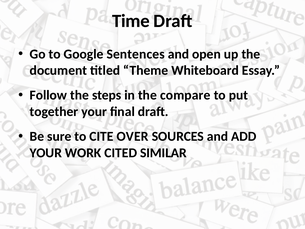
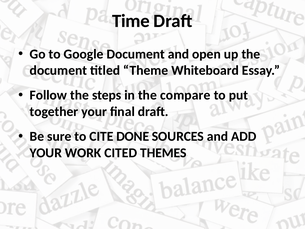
Google Sentences: Sentences -> Document
OVER: OVER -> DONE
SIMILAR: SIMILAR -> THEMES
